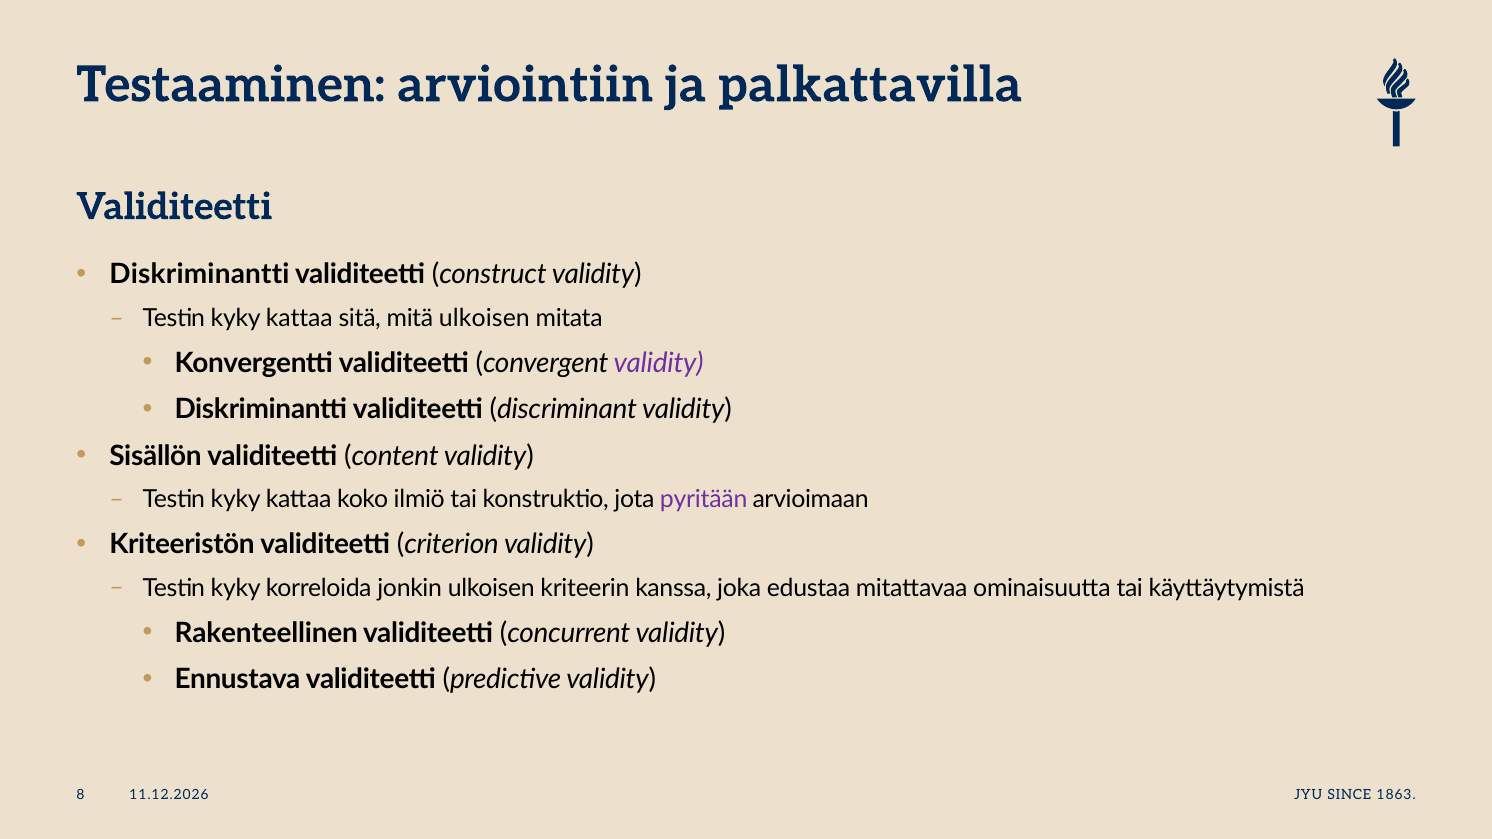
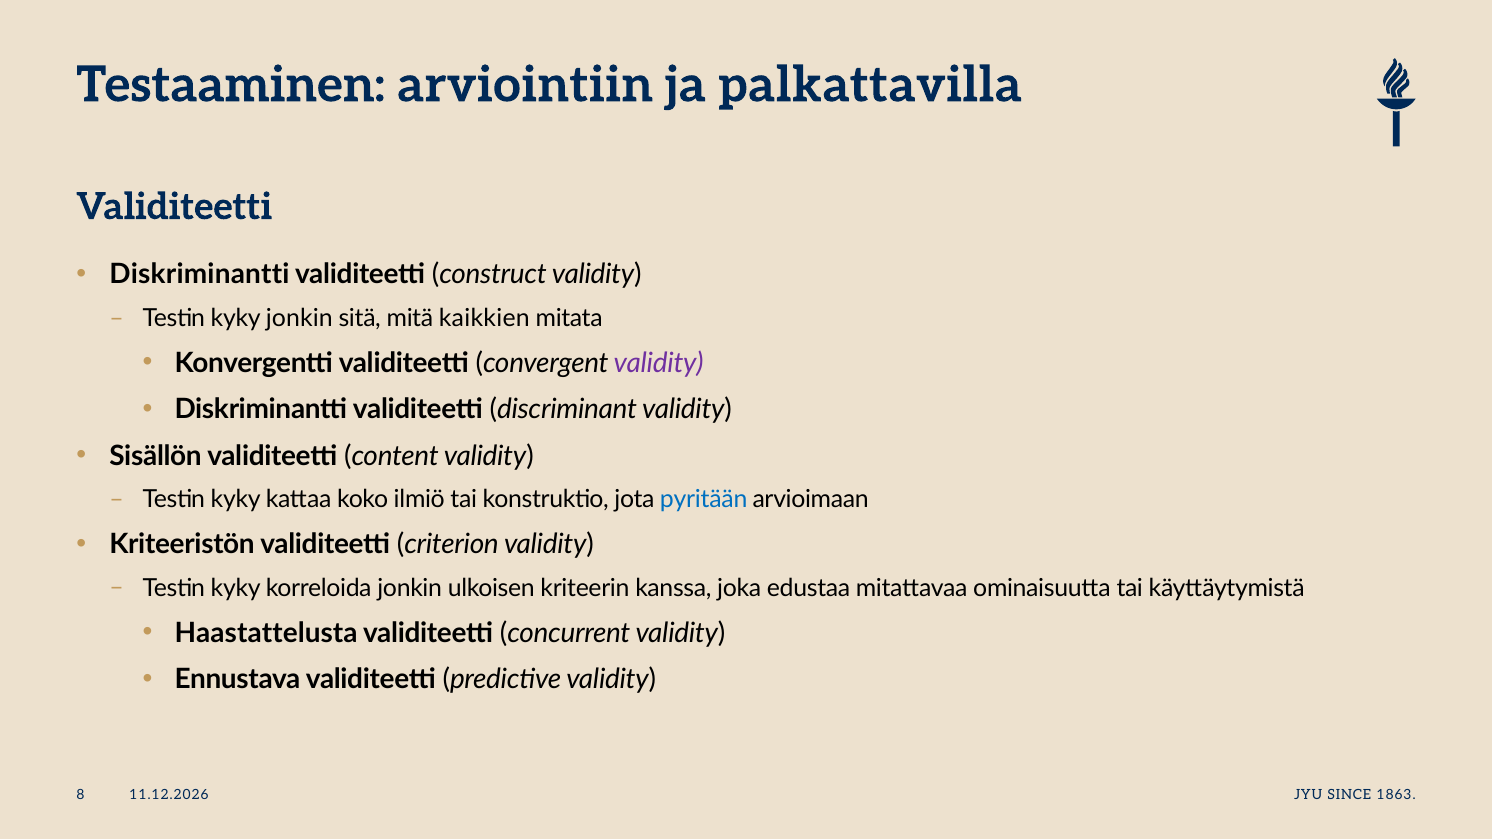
kattaa at (299, 318): kattaa -> jonkin
mitä ulkoisen: ulkoisen -> kaikkien
pyritään colour: purple -> blue
Rakenteellinen: Rakenteellinen -> Haastattelusta
